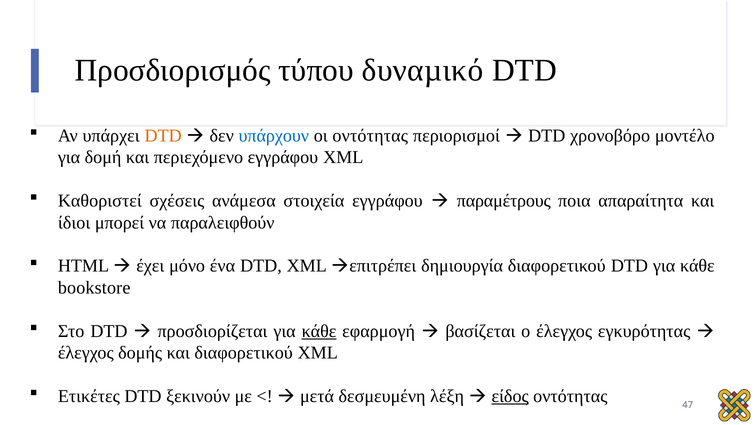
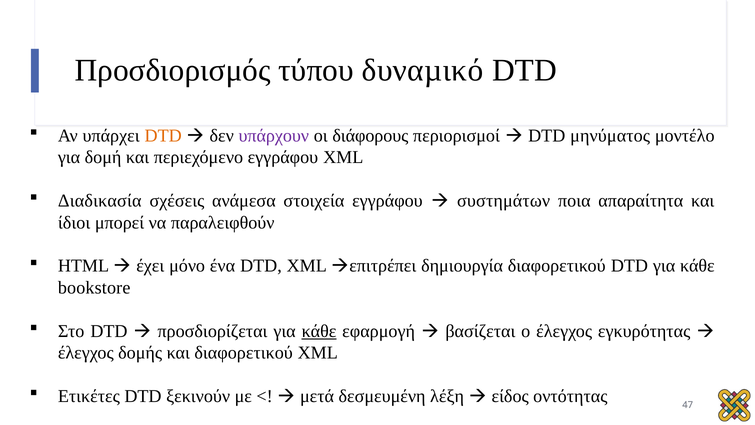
υπάρχουν colour: blue -> purple
οι οντότητας: οντότητας -> διάφορους
χρονοβόρο: χρονοβόρο -> μηνύματος
Καθοριστεί: Καθοριστεί -> Διαδικασία
παραμέτρους: παραμέτρους -> συστημάτων
είδος underline: present -> none
